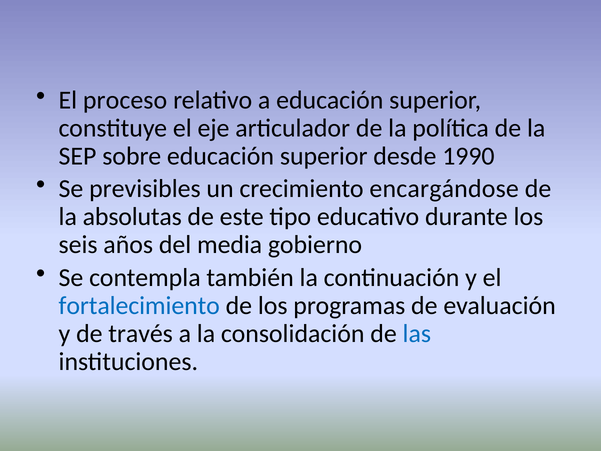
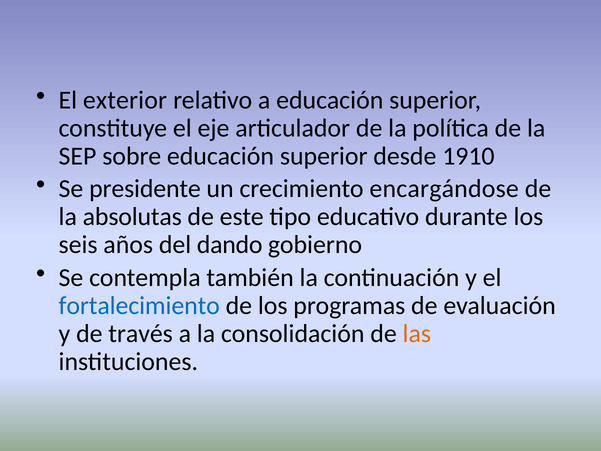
proceso: proceso -> exterior
1990: 1990 -> 1910
previsibles: previsibles -> presidente
media: media -> dando
las colour: blue -> orange
